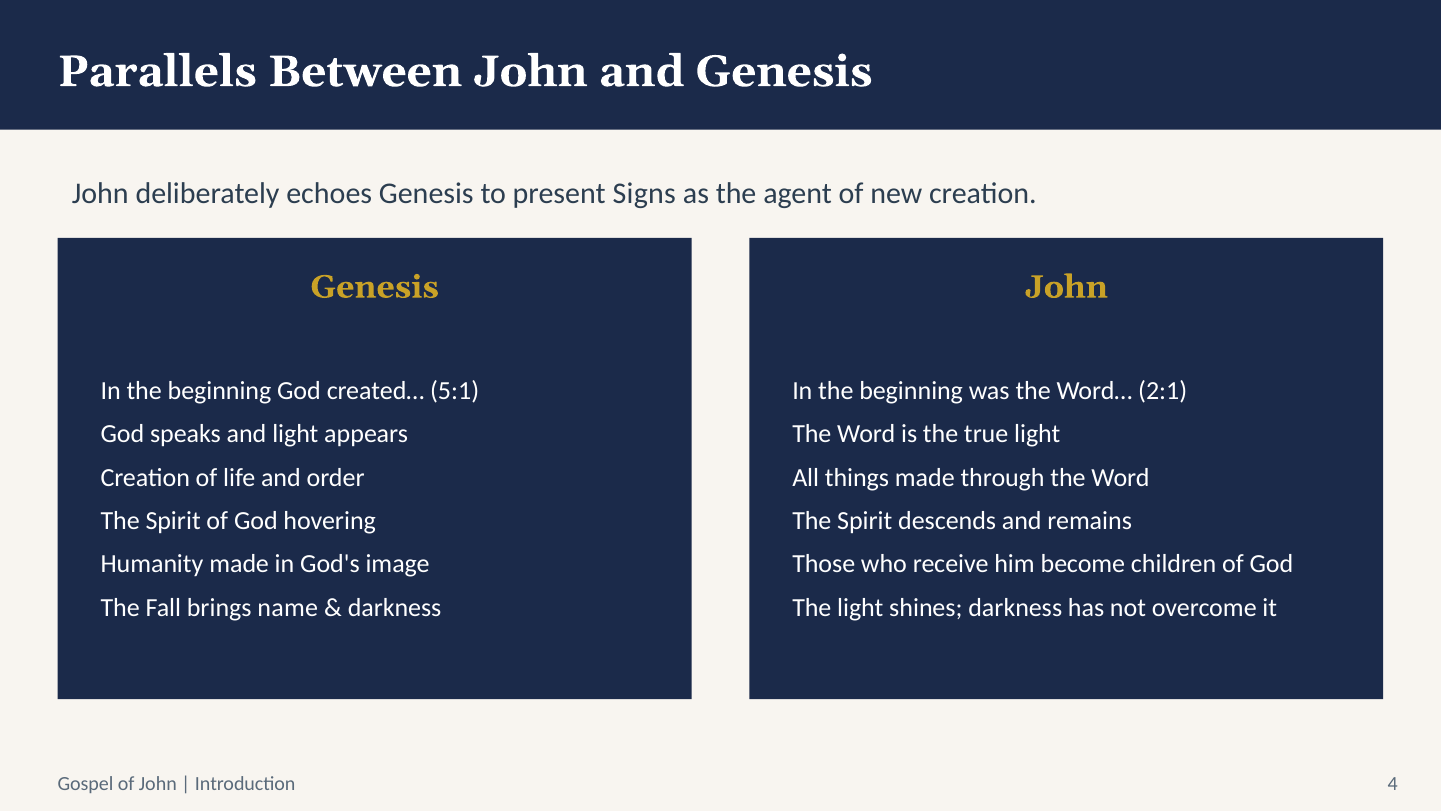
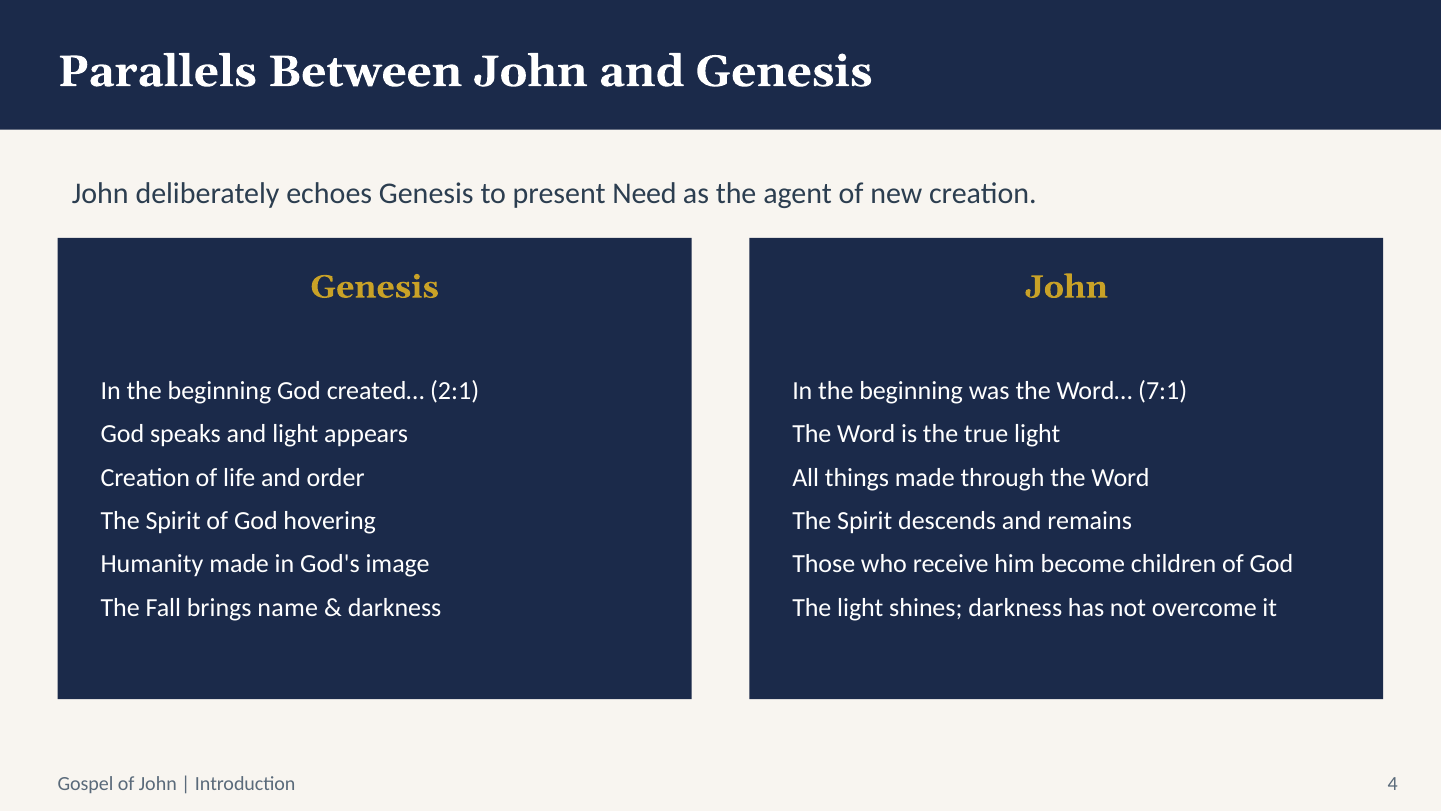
Signs: Signs -> Need
5:1: 5:1 -> 2:1
2:1: 2:1 -> 7:1
